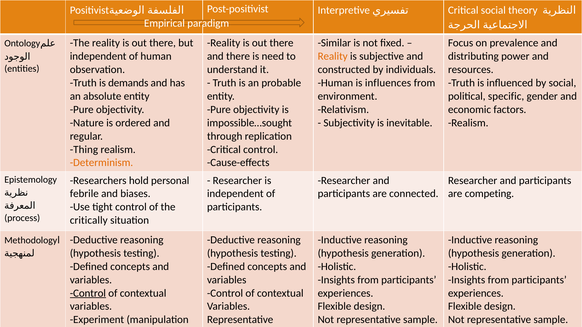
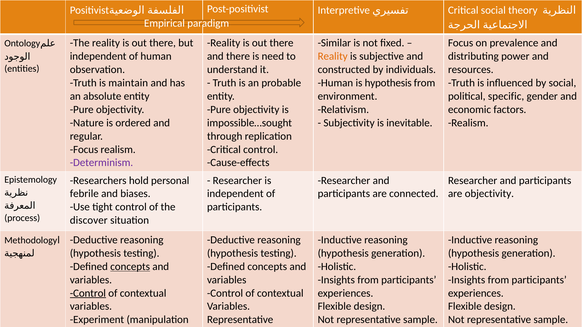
demands: demands -> maintain
is influences: influences -> hypothesis
Thing at (84, 150): Thing -> Focus
Determinism colour: orange -> purple
are competing: competing -> objectivity
critically: critically -> discover
concepts at (130, 267) underline: none -> present
